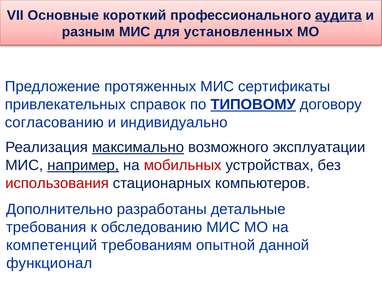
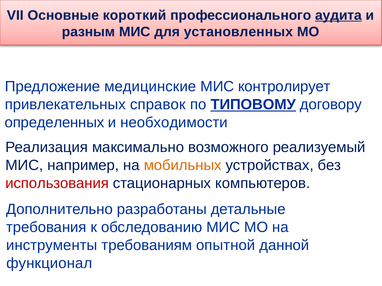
протяженных: протяженных -> медицинские
сертификаты: сертификаты -> контролирует
согласованию: согласованию -> определенных
индивидуально: индивидуально -> необходимости
максимально underline: present -> none
эксплуатации: эксплуатации -> реализуемый
например underline: present -> none
мобильных colour: red -> orange
компетенций: компетенций -> инструменты
